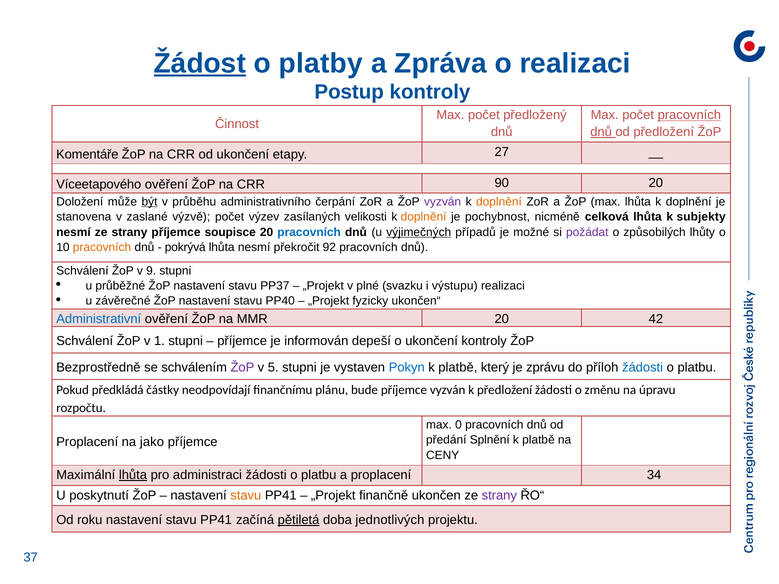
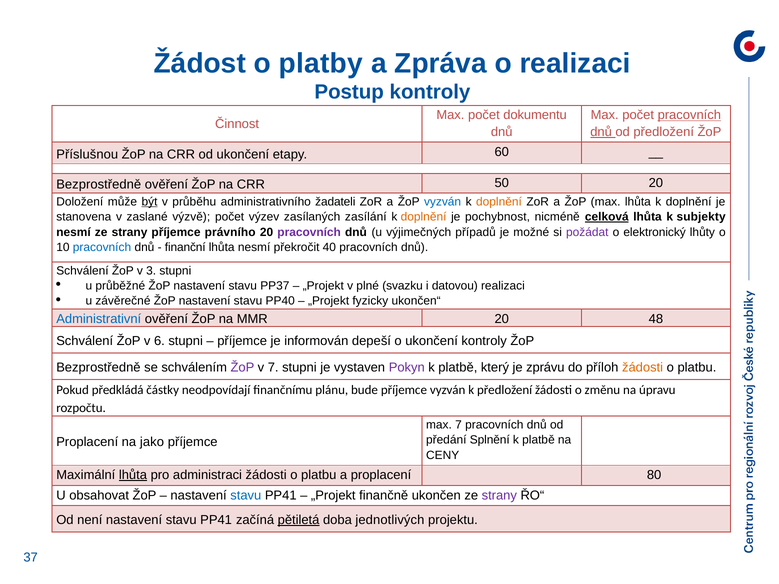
Žádost underline: present -> none
předložený: předložený -> dokumentu
Komentáře: Komentáře -> Příslušnou
27: 27 -> 60
Víceetapového at (99, 185): Víceetapového -> Bezprostředně
90: 90 -> 50
čerpání: čerpání -> žadateli
vyzván at (443, 202) colour: purple -> blue
velikosti: velikosti -> zasílání
celková underline: none -> present
soupisce: soupisce -> právního
pracovních at (309, 232) colour: blue -> purple
výjimečných underline: present -> none
způsobilých: způsobilých -> elektronický
pracovních at (102, 247) colour: orange -> blue
pokrývá: pokrývá -> finanční
92: 92 -> 40
9: 9 -> 3
výstupu: výstupu -> datovou
42: 42 -> 48
1: 1 -> 6
v 5: 5 -> 7
Pokyn colour: blue -> purple
žádosti at (643, 368) colour: blue -> orange
max 0: 0 -> 7
34: 34 -> 80
poskytnutí: poskytnutí -> obsahovat
stavu at (246, 496) colour: orange -> blue
roku: roku -> není
